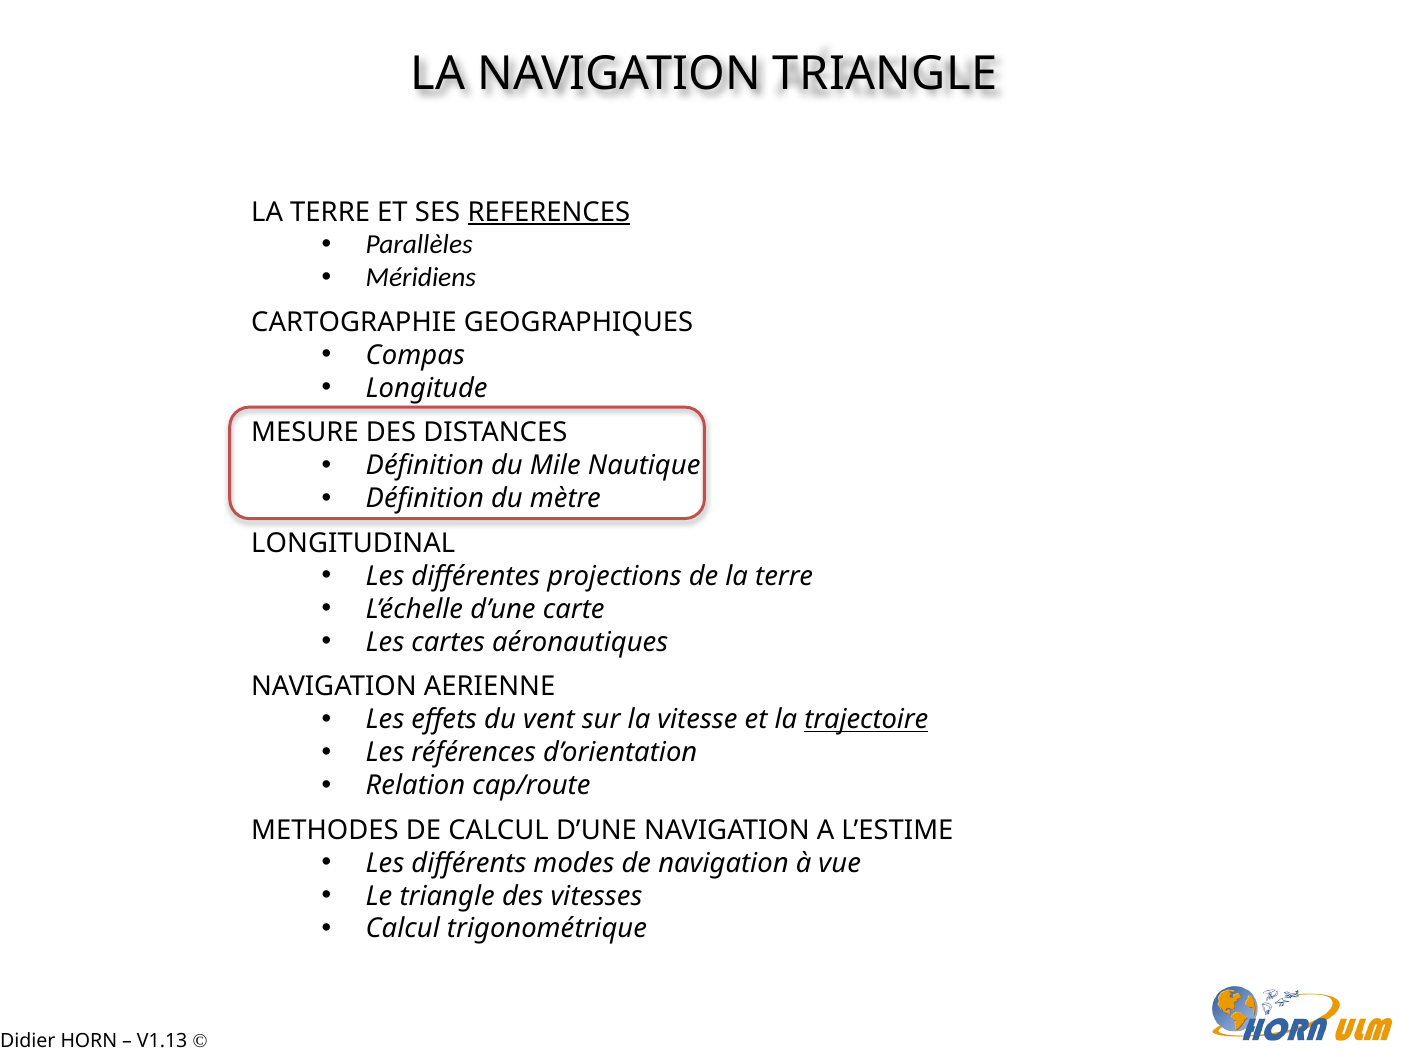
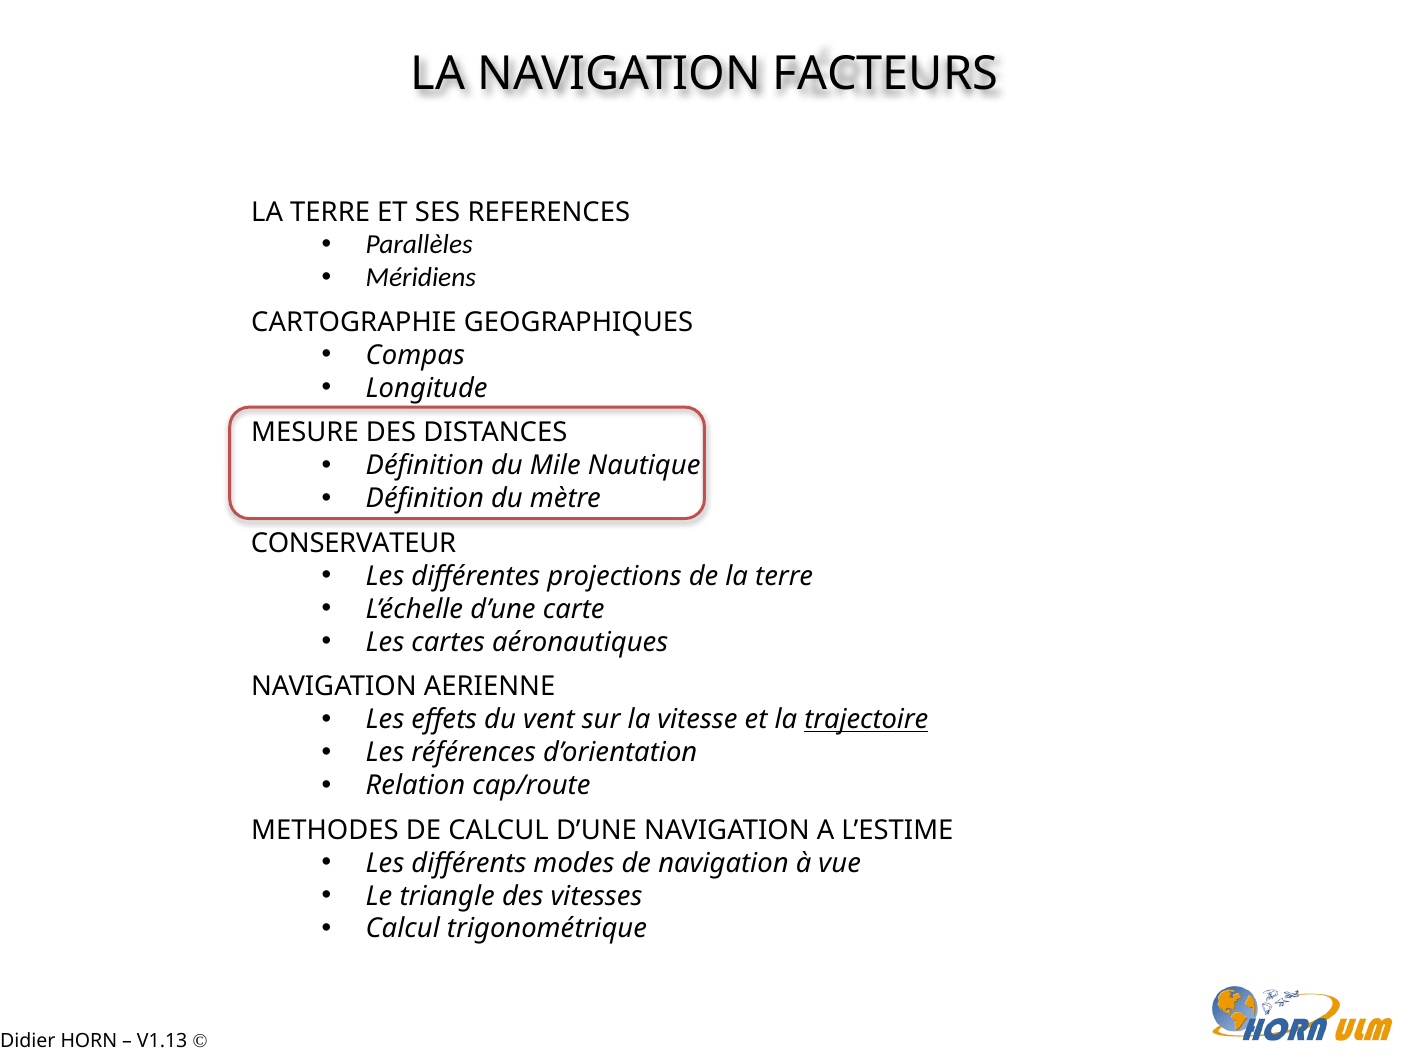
NAVIGATION TRIANGLE: TRIANGLE -> FACTEURS
REFERENCES underline: present -> none
LONGITUDINAL: LONGITUDINAL -> CONSERVATEUR
